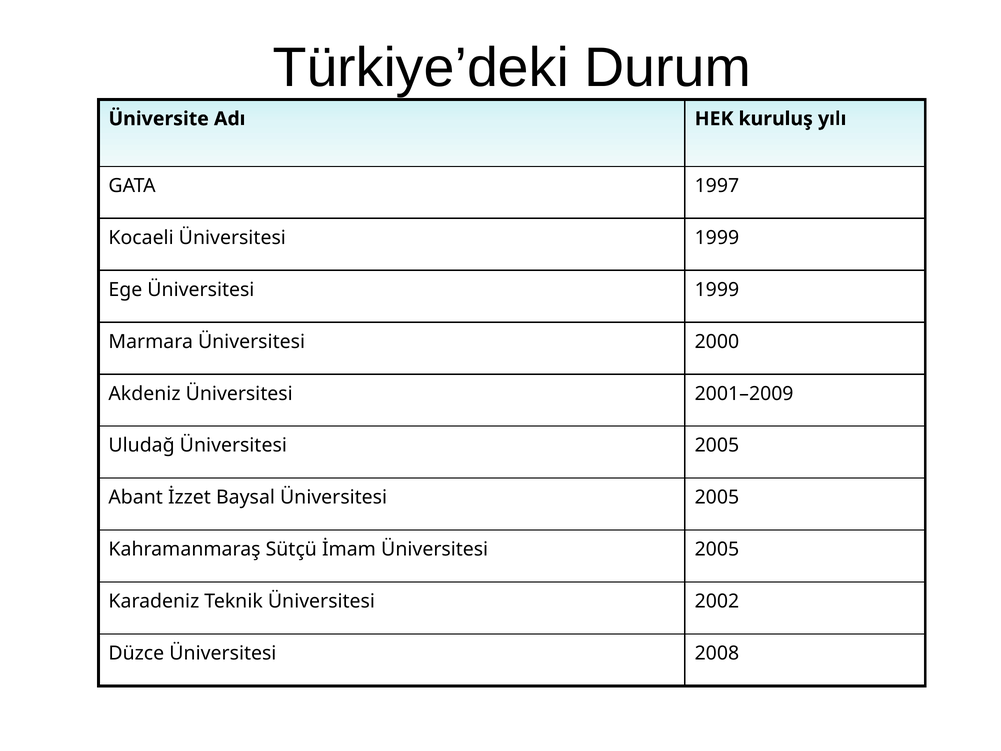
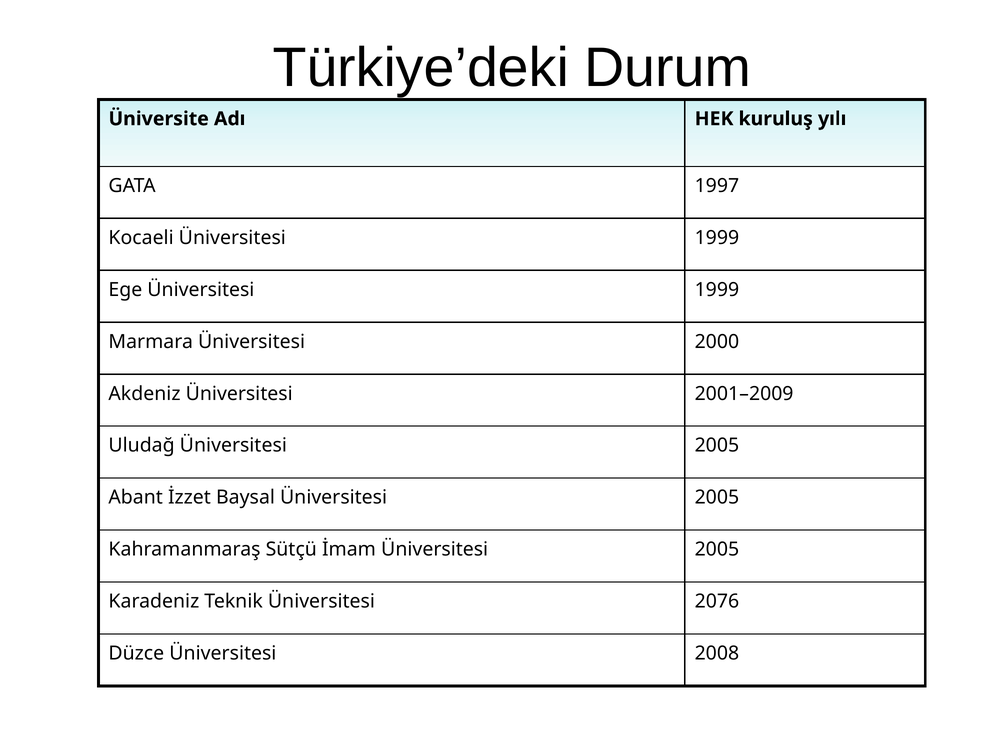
2002: 2002 -> 2076
